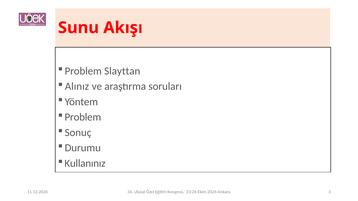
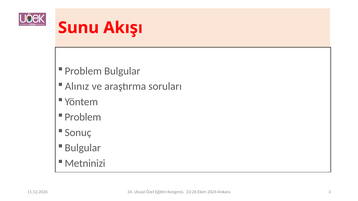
Problem Slayttan: Slayttan -> Bulgular
Durumu at (83, 148): Durumu -> Bulgular
Kullanınız: Kullanınız -> Metninizi
